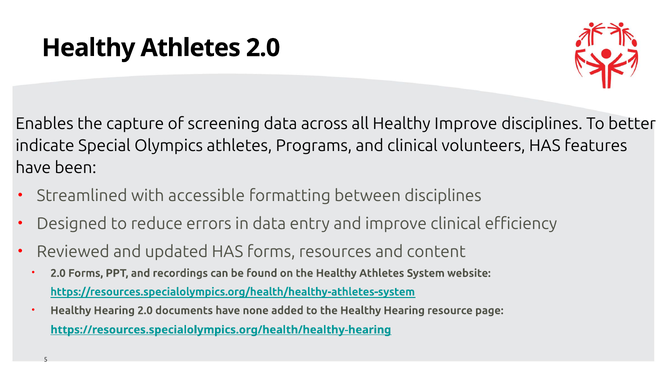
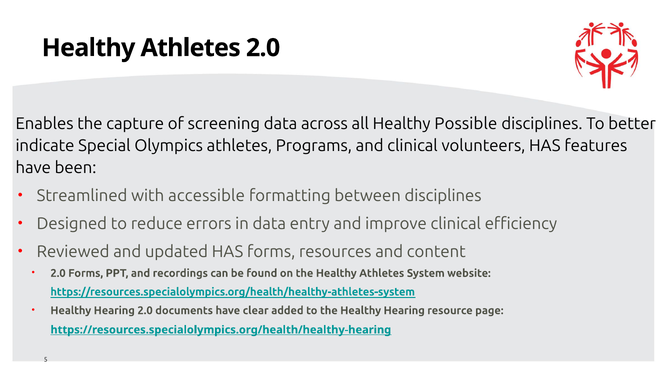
Healthy Improve: Improve -> Possible
none: none -> clear
